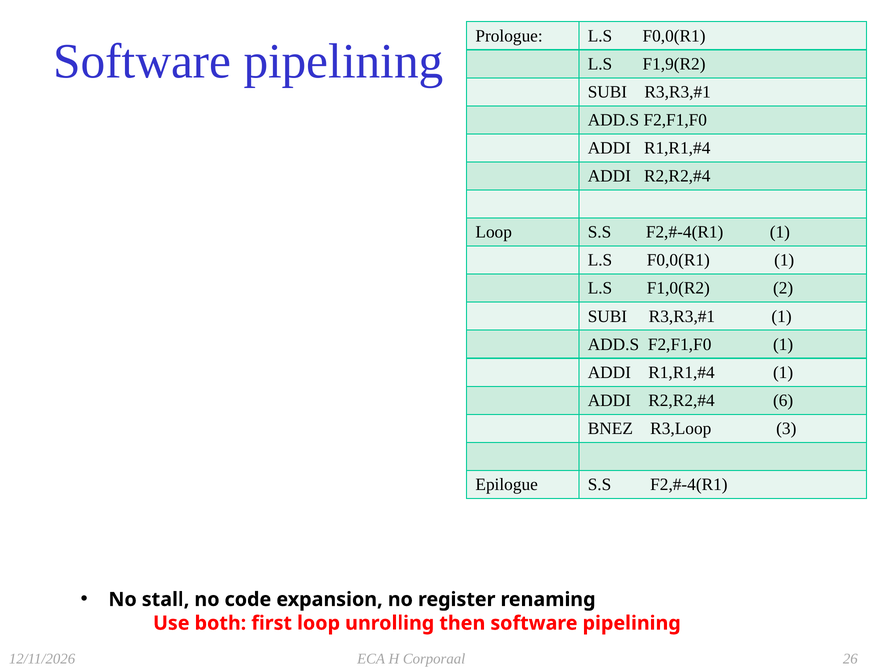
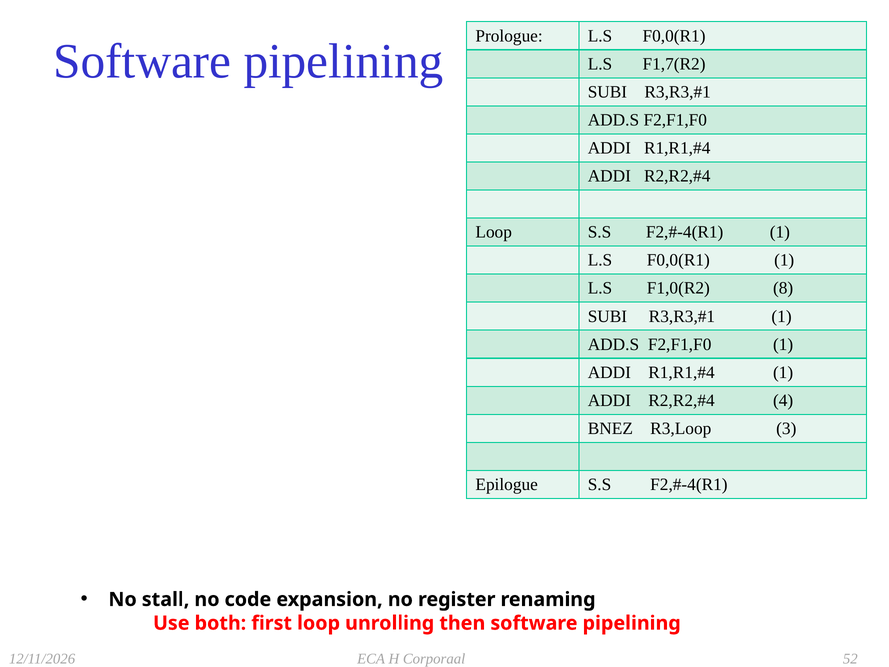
F1,9(R2: F1,9(R2 -> F1,7(R2
2: 2 -> 8
6: 6 -> 4
26: 26 -> 52
